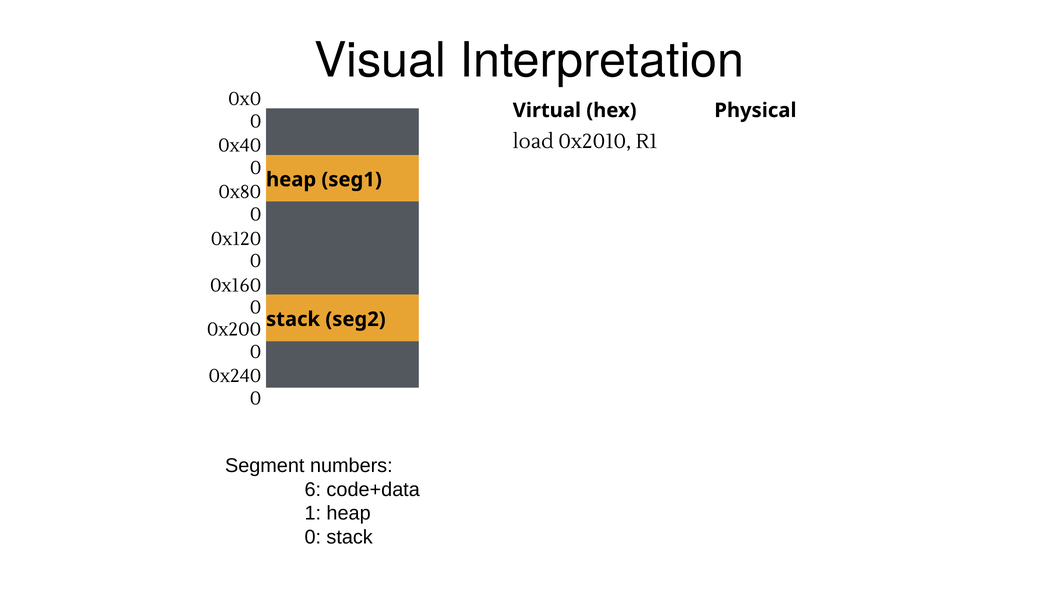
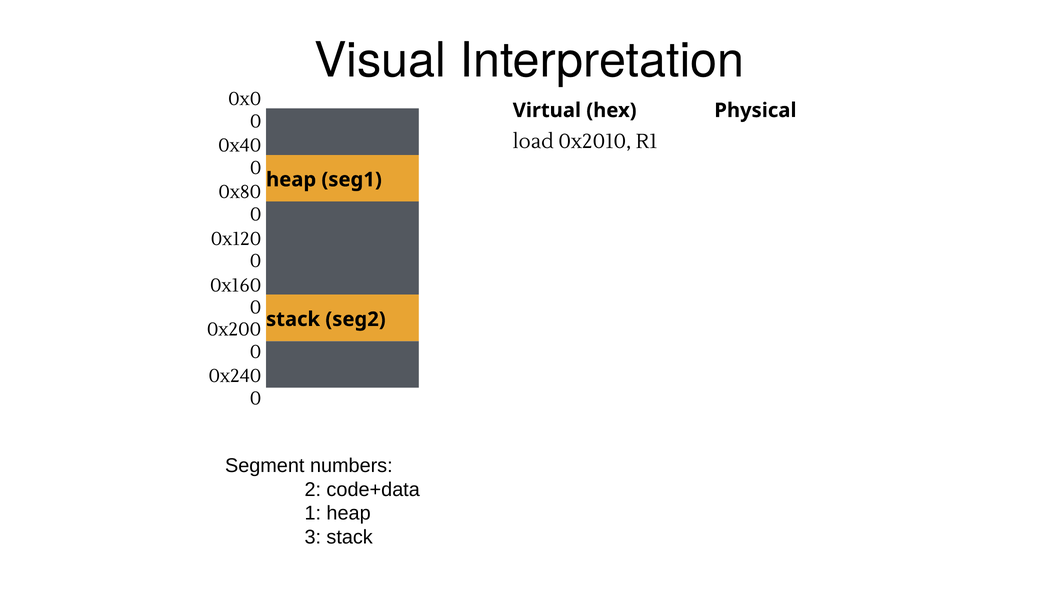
6: 6 -> 2
0 at (313, 537): 0 -> 3
